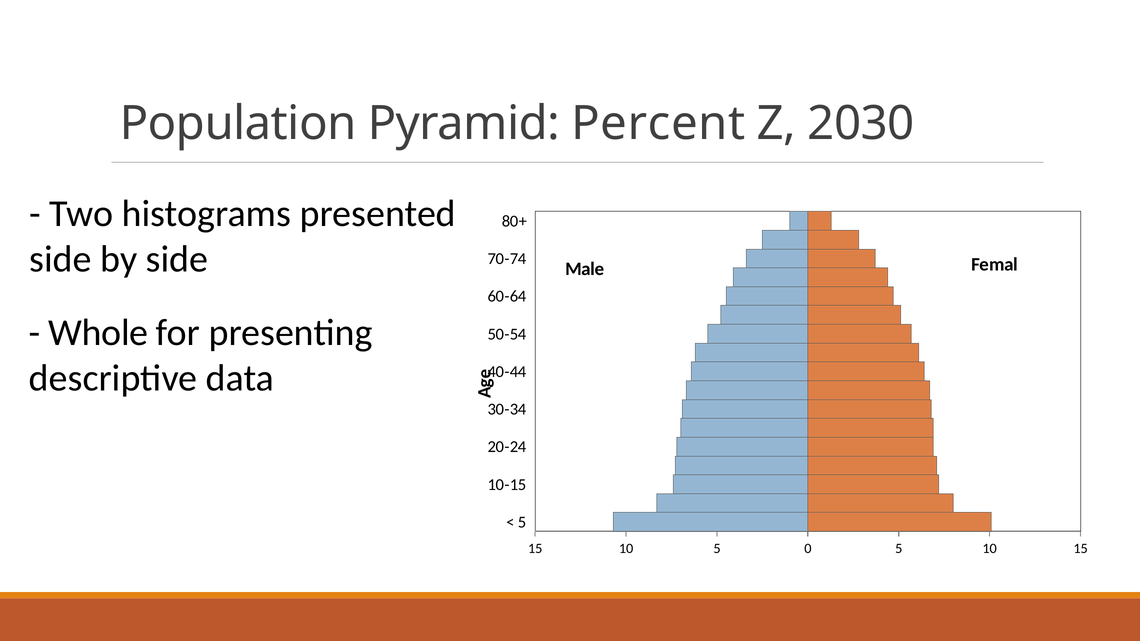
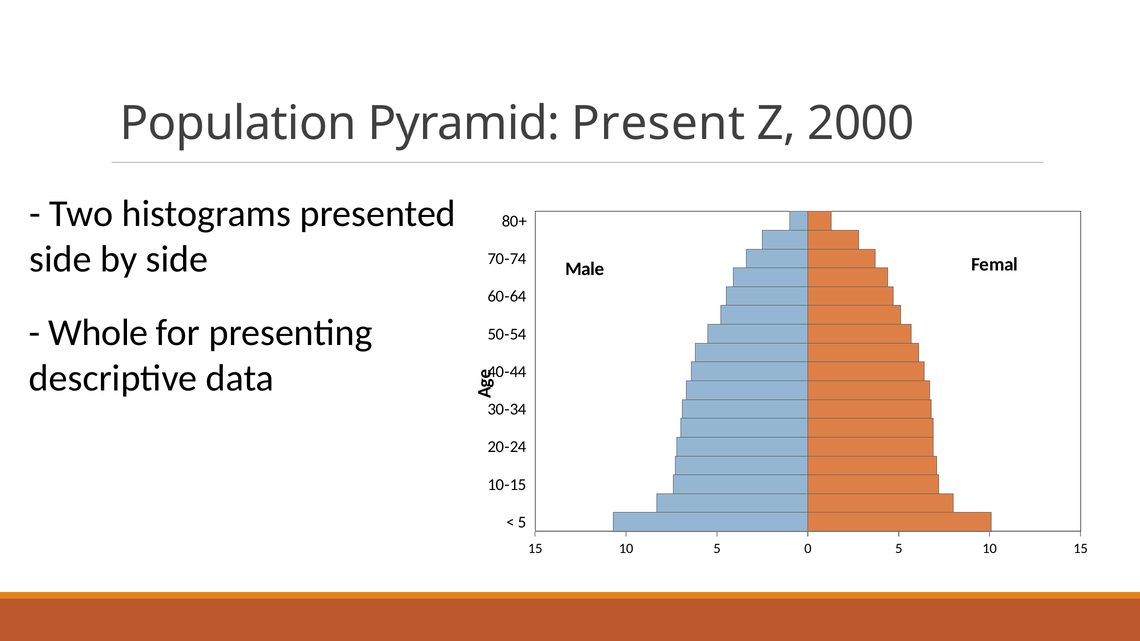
Percent: Percent -> Present
2030: 2030 -> 2000
